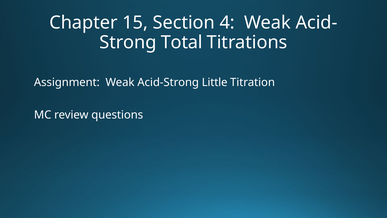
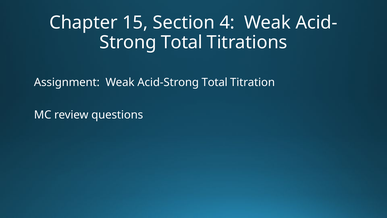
Acid-Strong Little: Little -> Total
